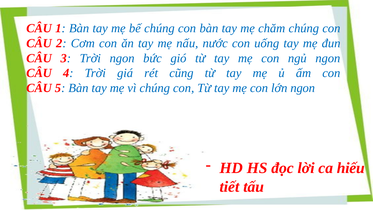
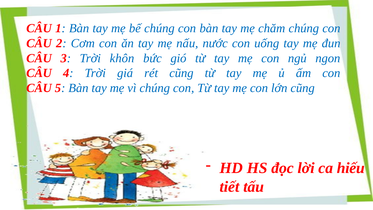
Trời ngon: ngon -> khôn
lớn ngon: ngon -> cũng
